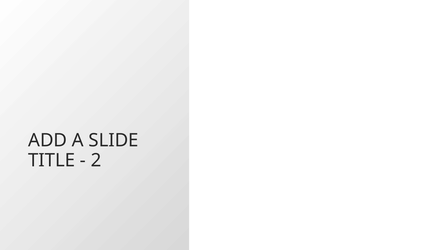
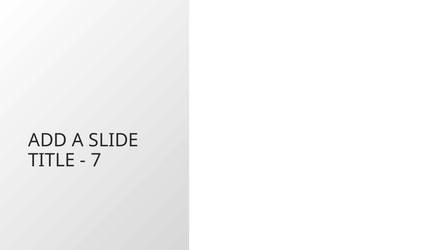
2: 2 -> 7
